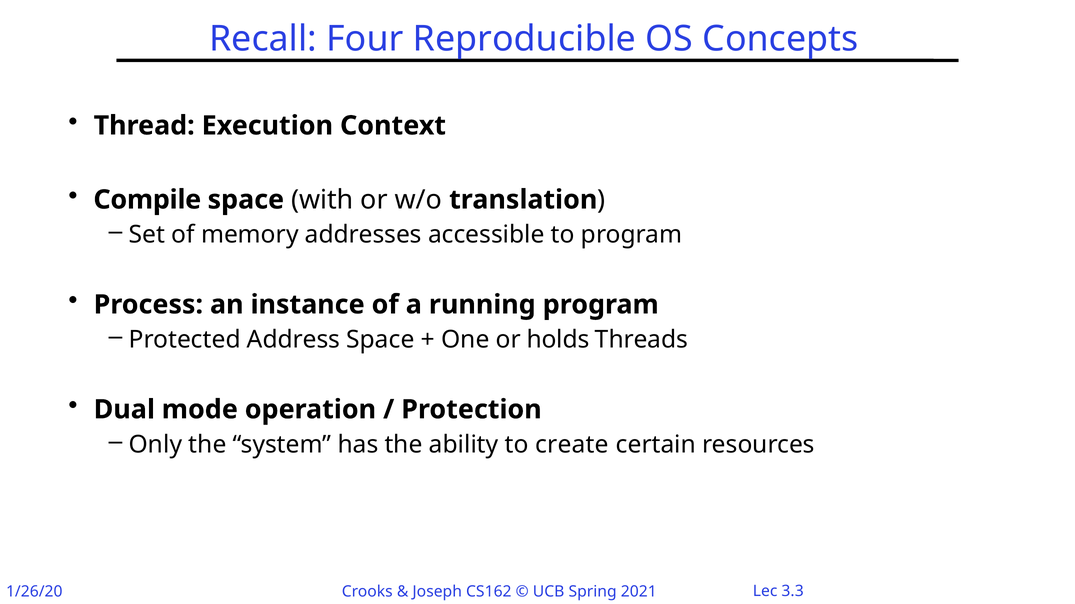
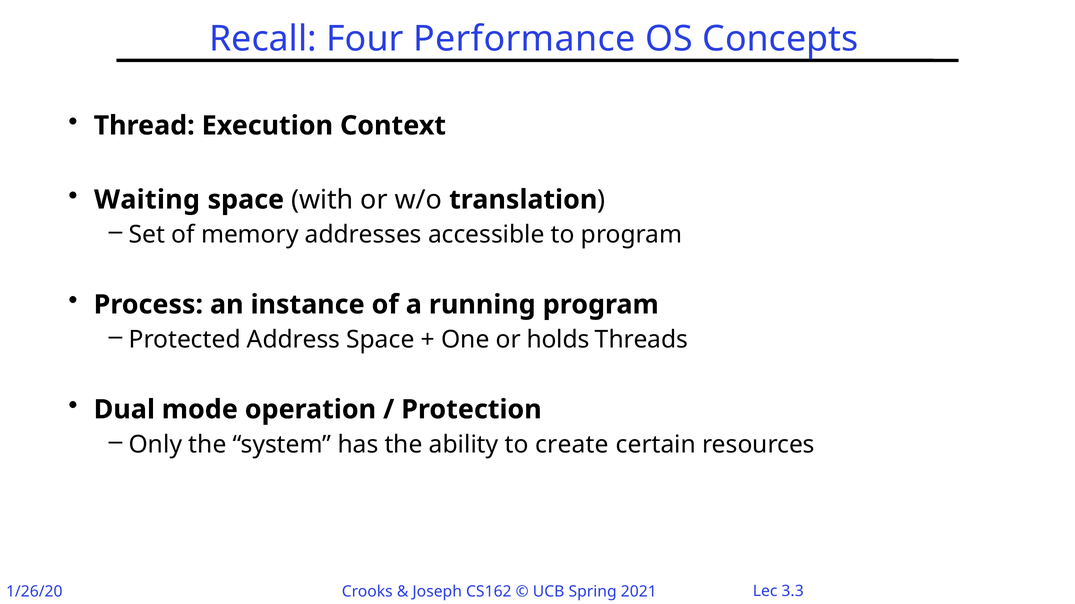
Reproducible: Reproducible -> Performance
Compile: Compile -> Waiting
